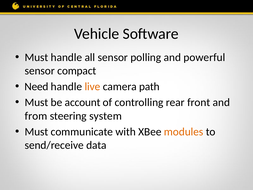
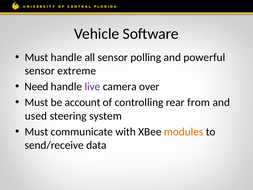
compact: compact -> extreme
live colour: orange -> purple
path: path -> over
front: front -> from
from: from -> used
